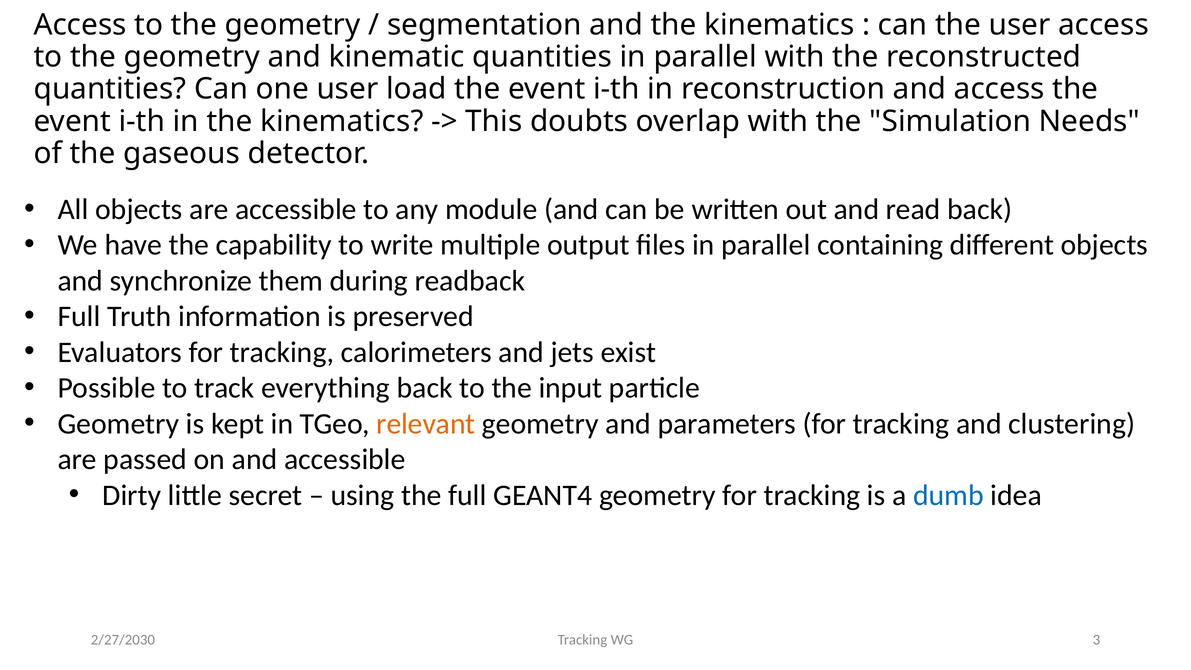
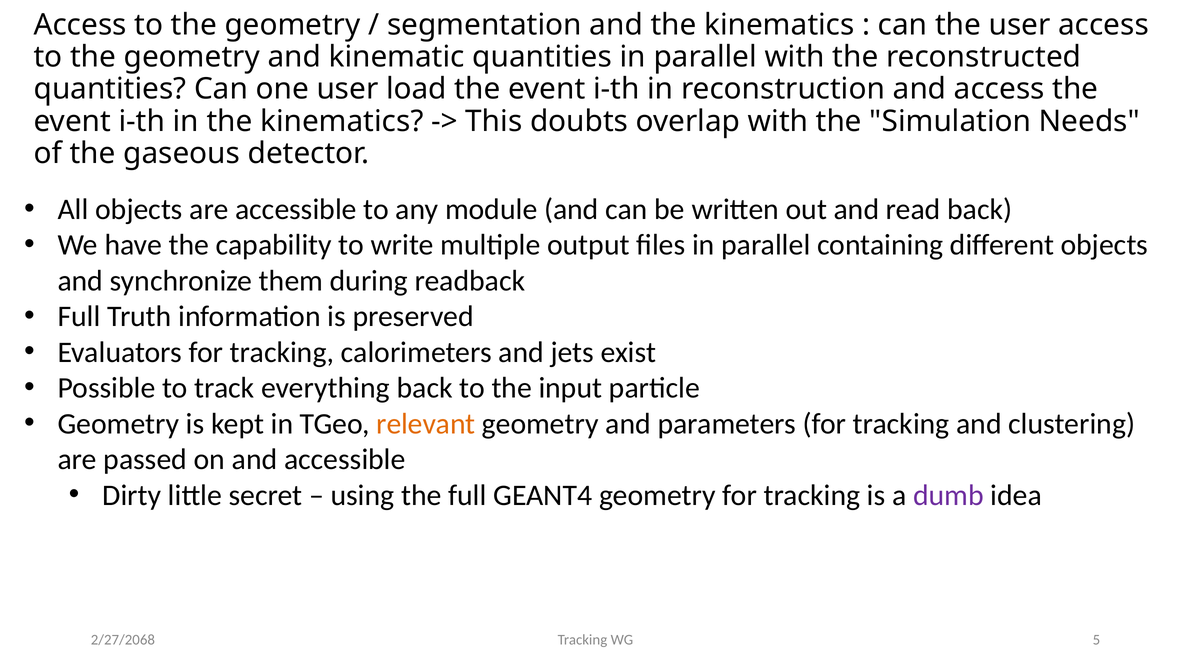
dumb colour: blue -> purple
3: 3 -> 5
2/27/2030: 2/27/2030 -> 2/27/2068
